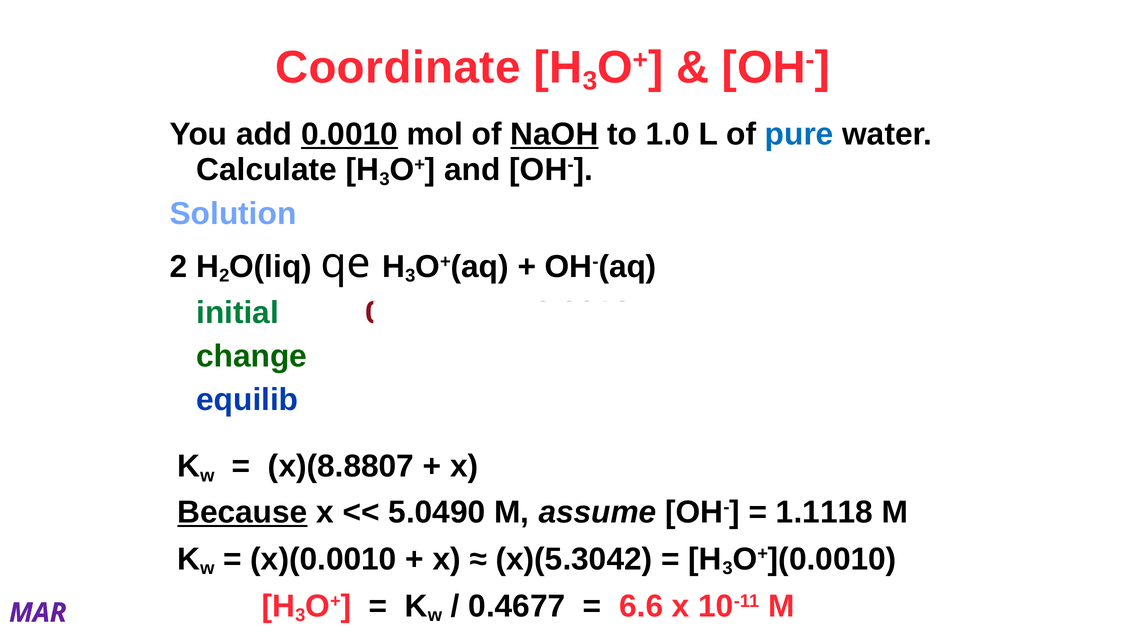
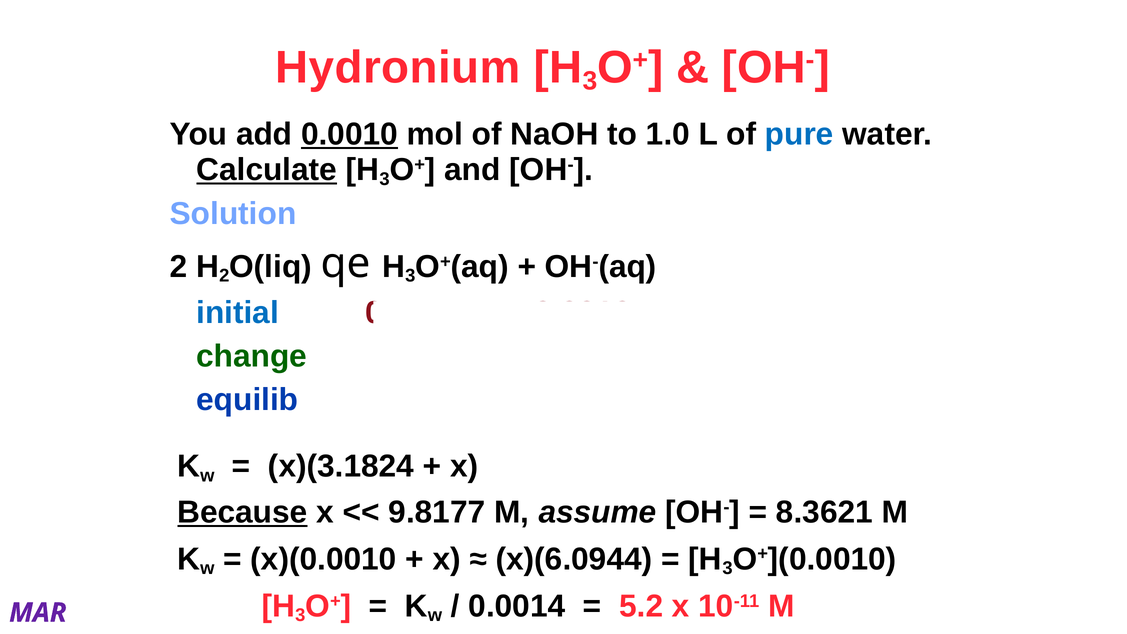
Coordinate: Coordinate -> Hydronium
NaOH underline: present -> none
Calculate underline: none -> present
initial colour: green -> blue
x)(8.8807: x)(8.8807 -> x)(3.1824
5.0490: 5.0490 -> 9.8177
1.1118: 1.1118 -> 8.3621
x)(5.3042: x)(5.3042 -> x)(6.0944
0.4677: 0.4677 -> 0.0014
6.6: 6.6 -> 5.2
